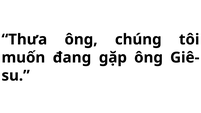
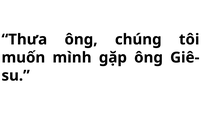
đang: đang -> mình
